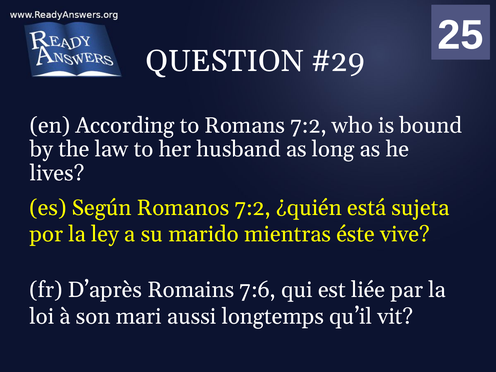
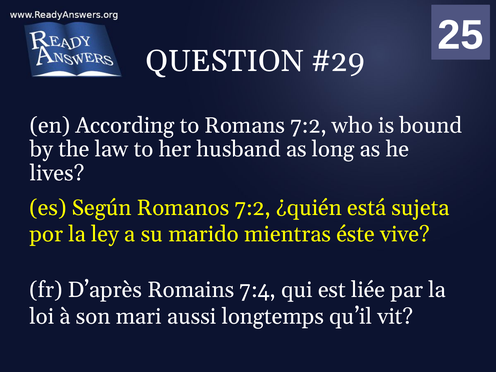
7:6: 7:6 -> 7:4
